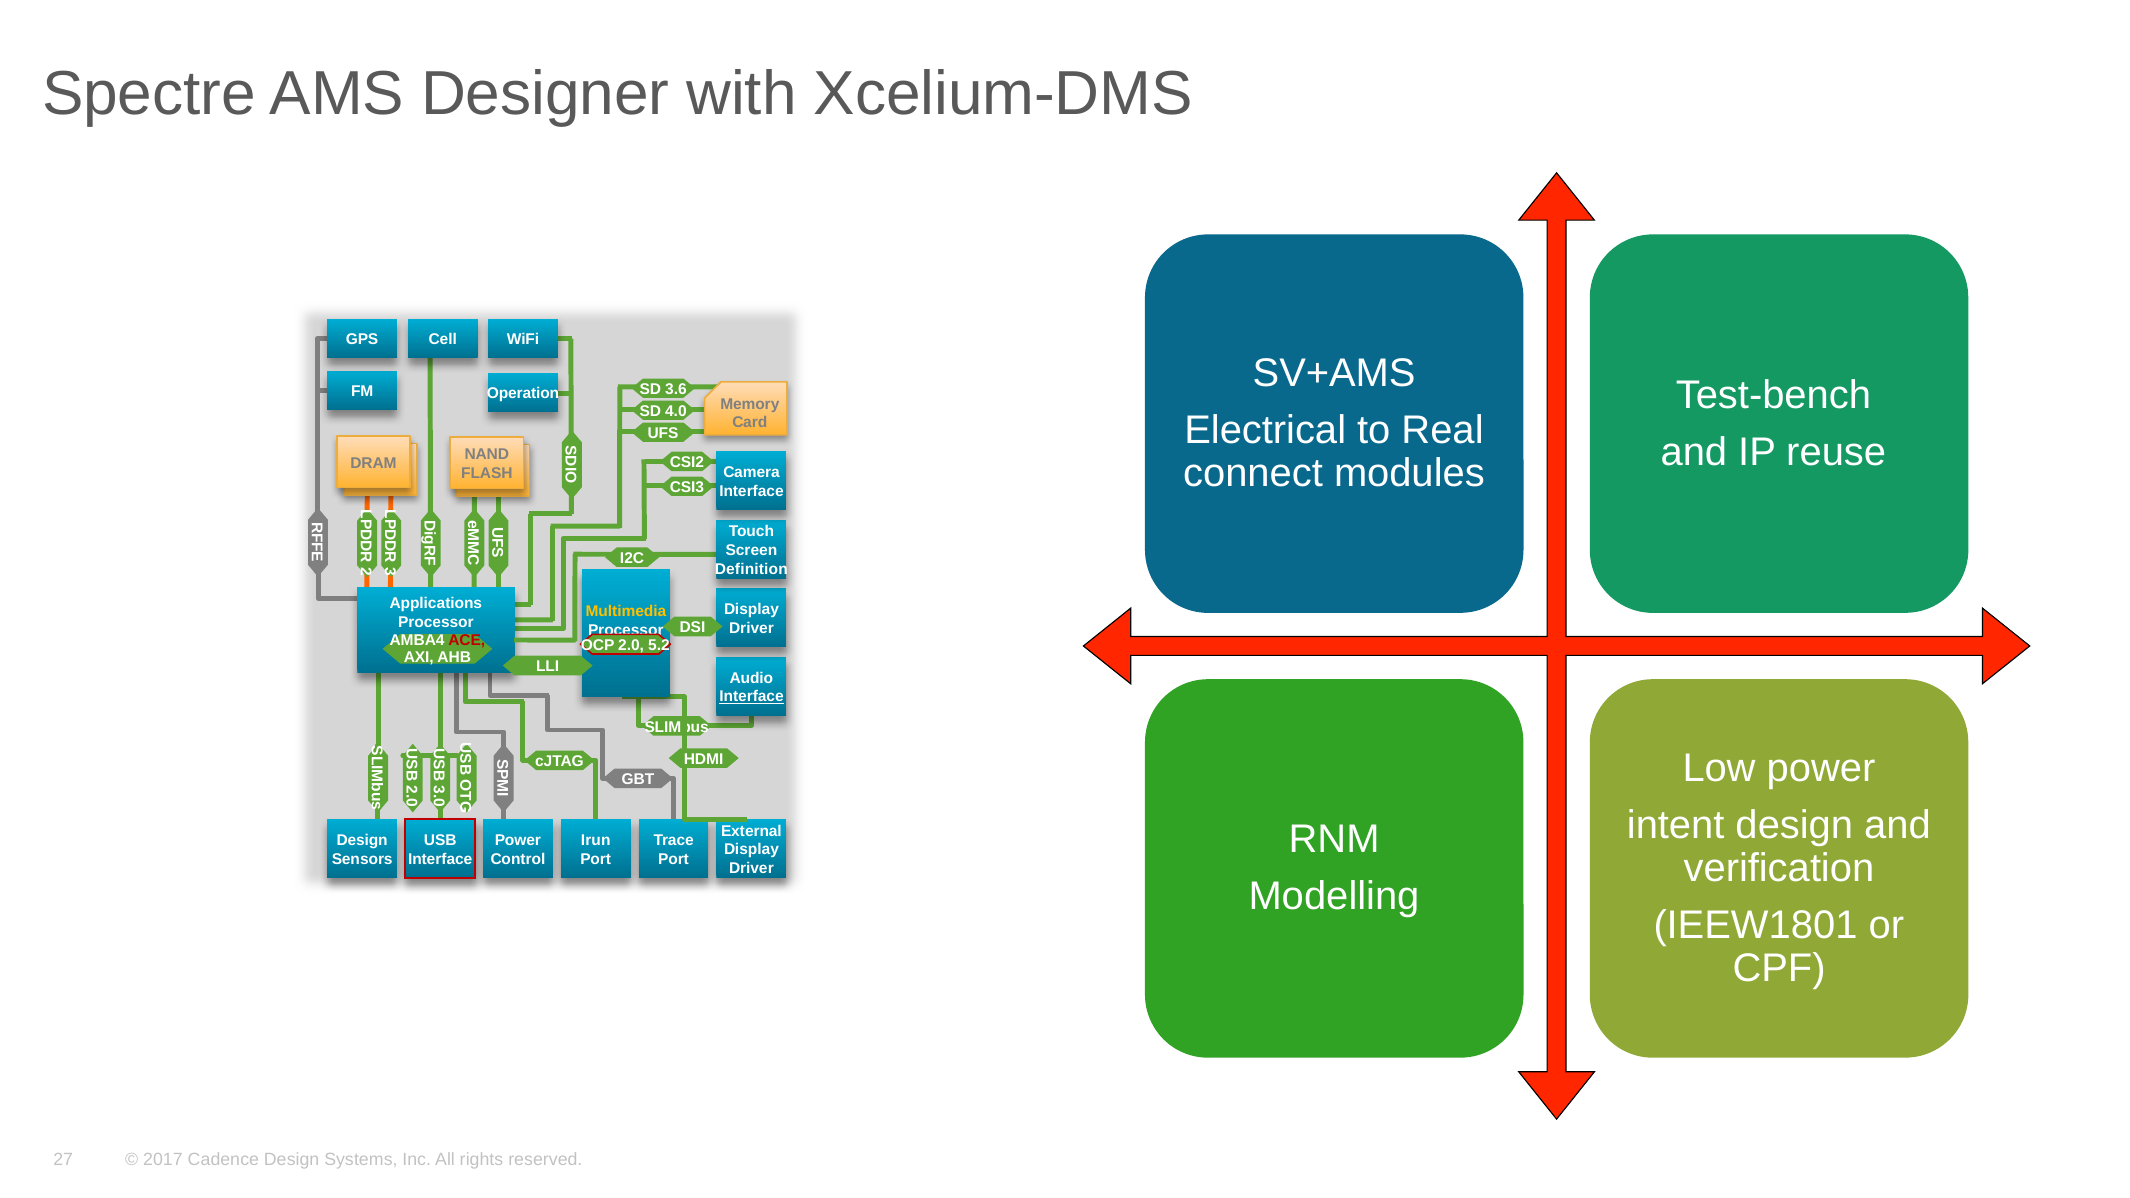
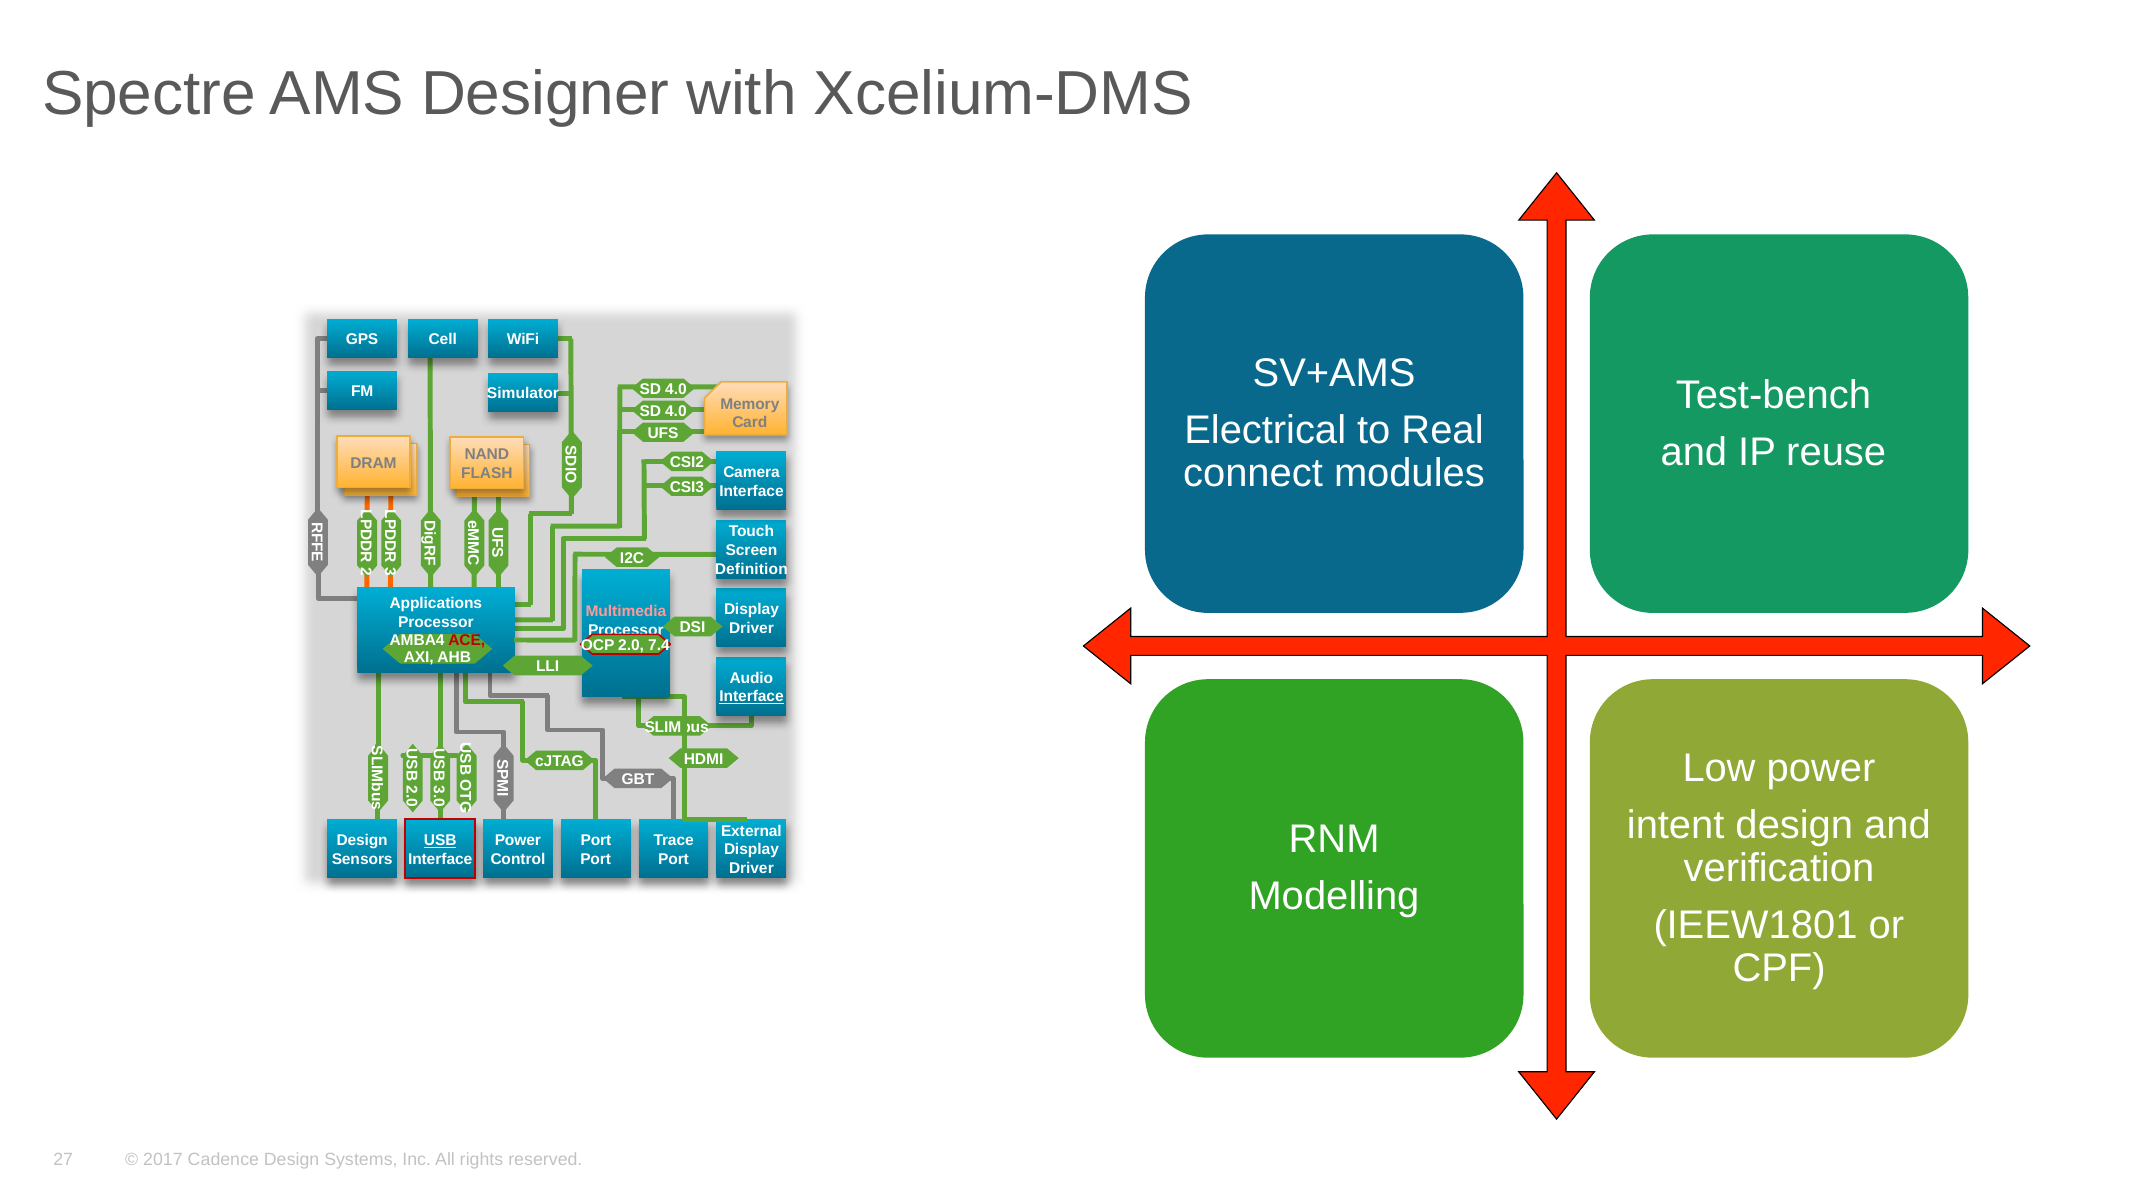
3.6 at (676, 389): 3.6 -> 4.0
Operation: Operation -> Simulator
Multimedia colour: yellow -> pink
5.2: 5.2 -> 7.4
USB underline: none -> present
Irun at (596, 840): Irun -> Port
